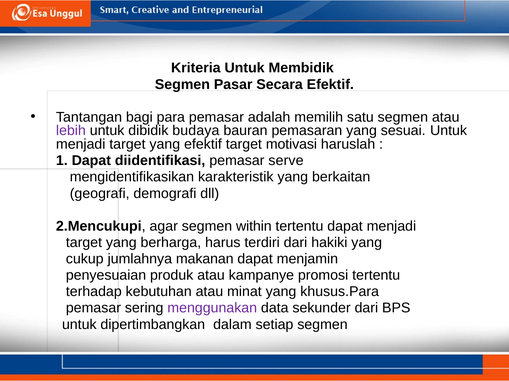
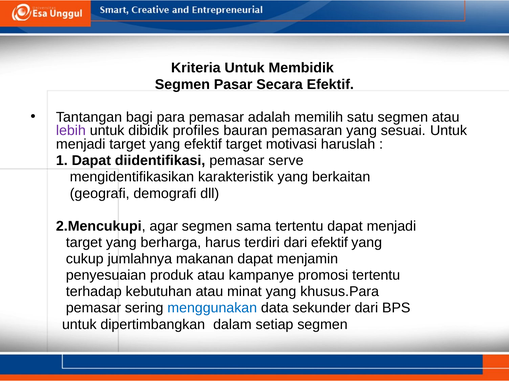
budaya: budaya -> profiles
within: within -> sama
dari hakiki: hakiki -> efektif
menggunakan colour: purple -> blue
